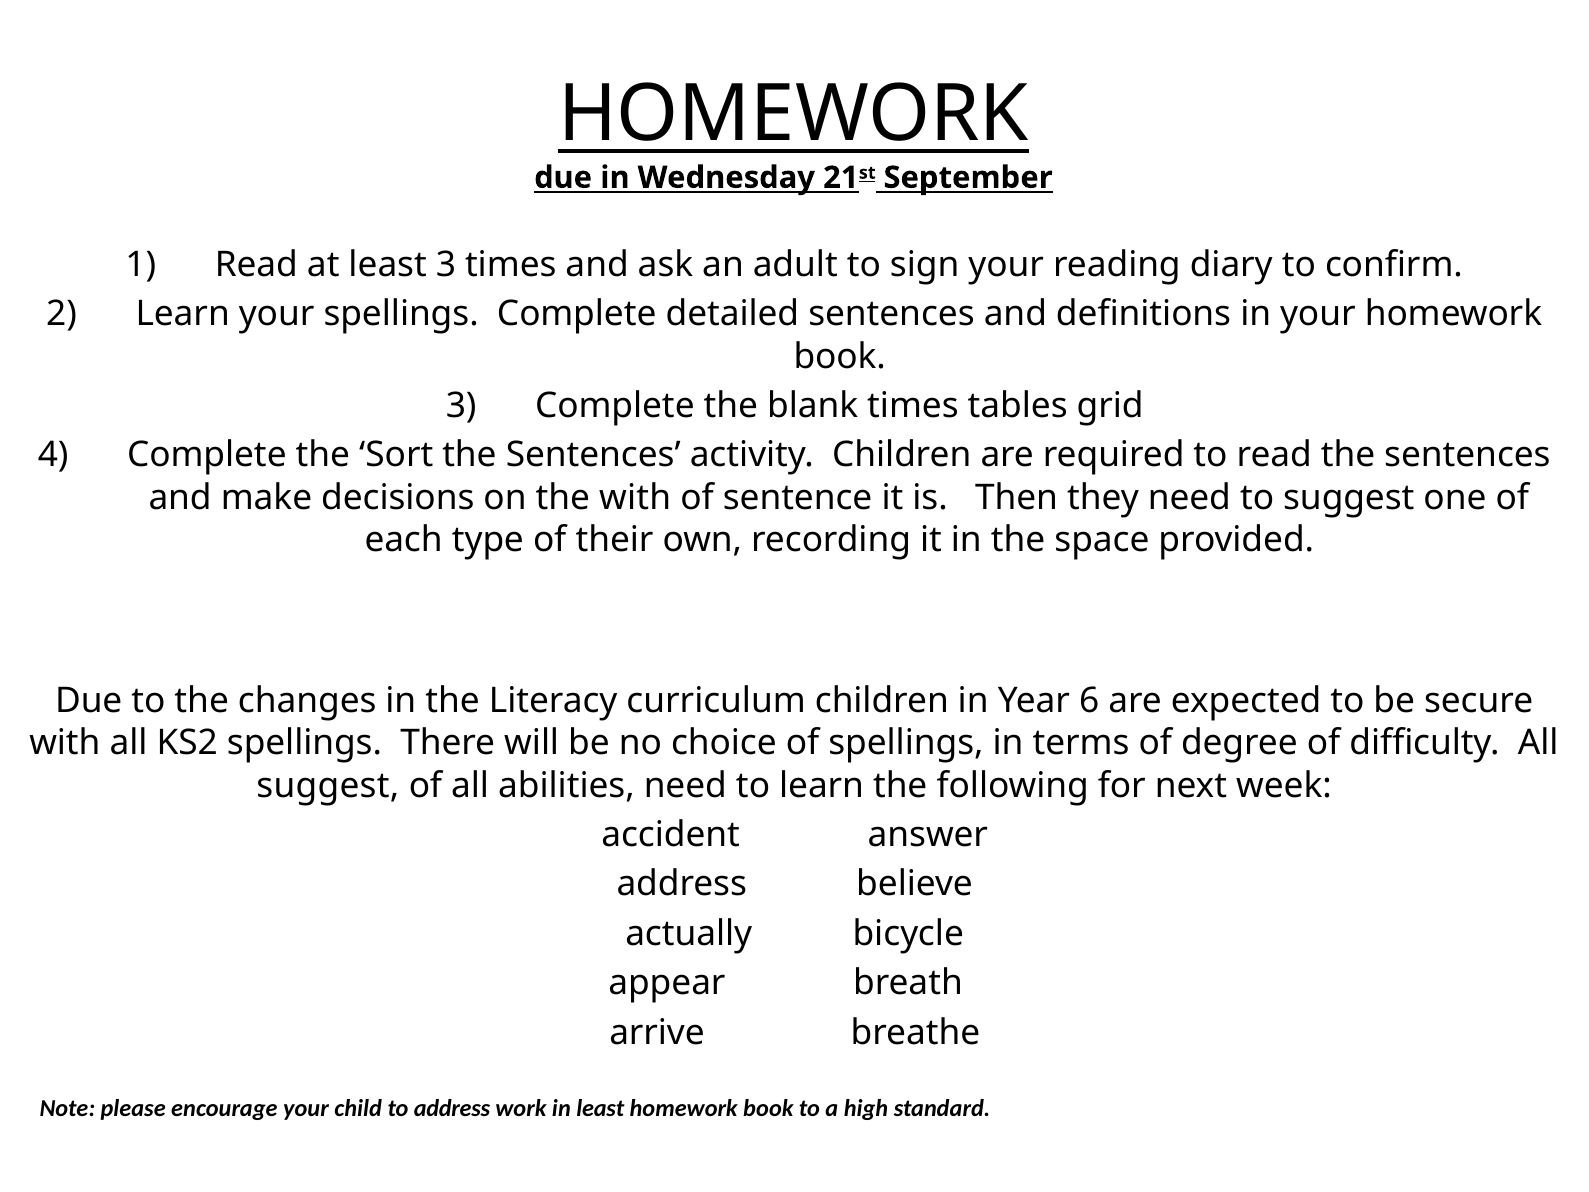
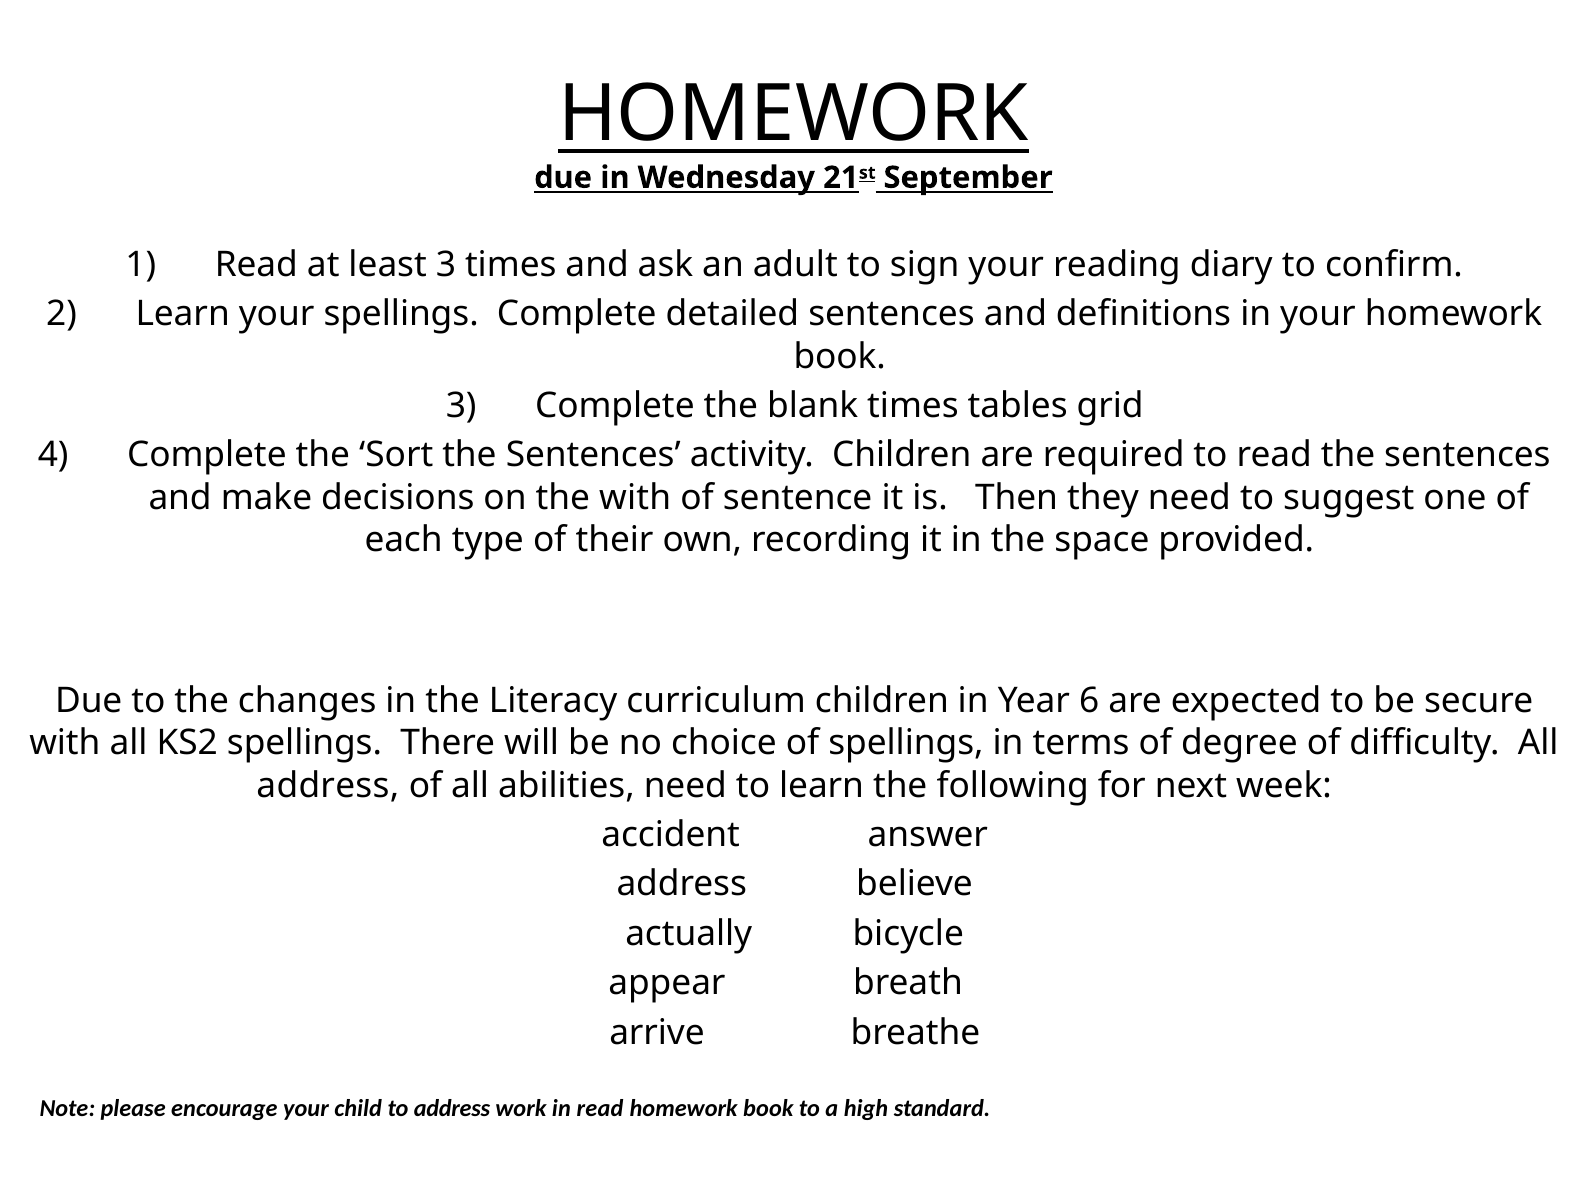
suggest at (328, 785): suggest -> address
in least: least -> read
